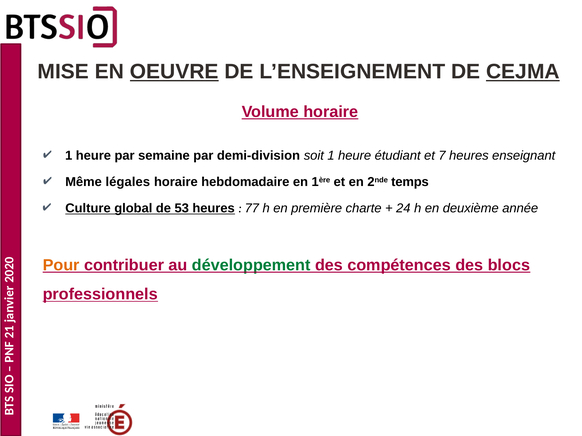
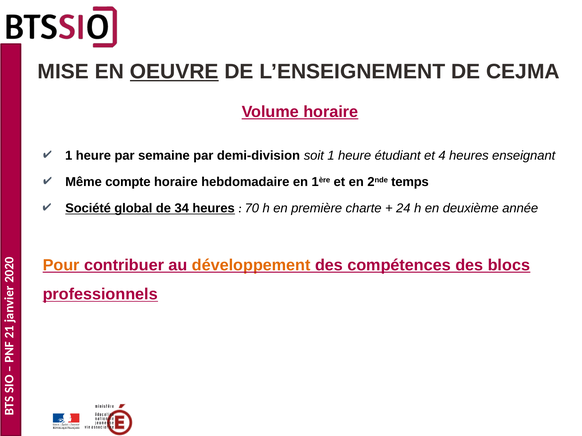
CEJMA underline: present -> none
7: 7 -> 4
légales: légales -> compte
Culture: Culture -> Société
53: 53 -> 34
77: 77 -> 70
développement colour: green -> orange
